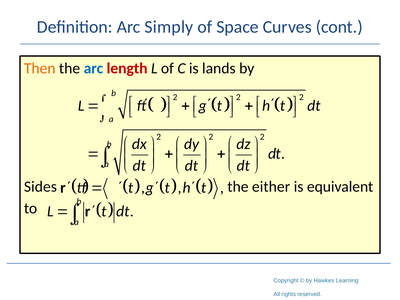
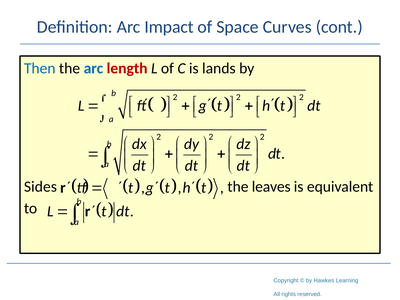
Simply: Simply -> Impact
Then colour: orange -> blue
either: either -> leaves
